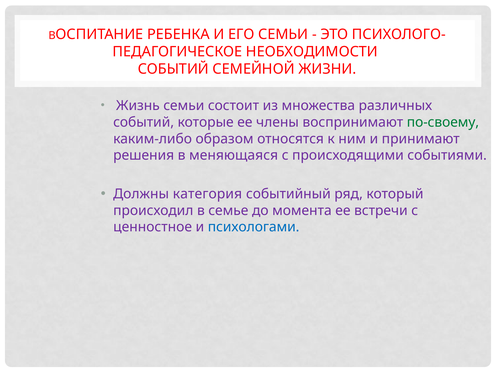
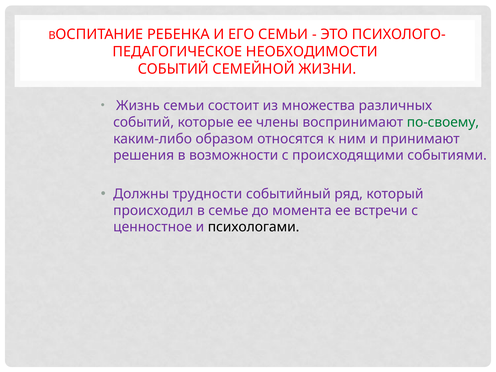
меняющаяся: меняющаяся -> возможности
категория: категория -> трудности
психологами colour: blue -> black
